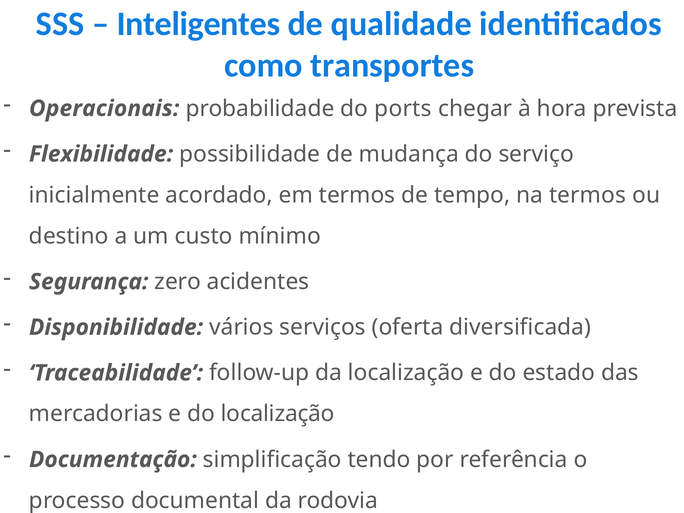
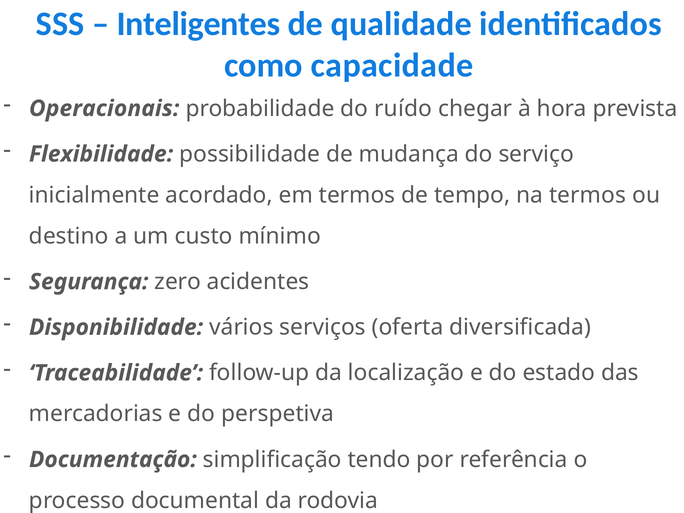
transportes: transportes -> capacidade
ports: ports -> ruído
do localização: localização -> perspetiva
